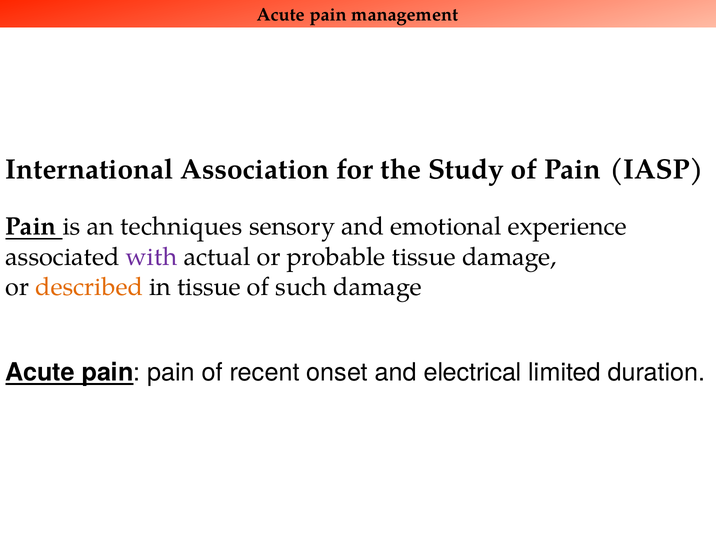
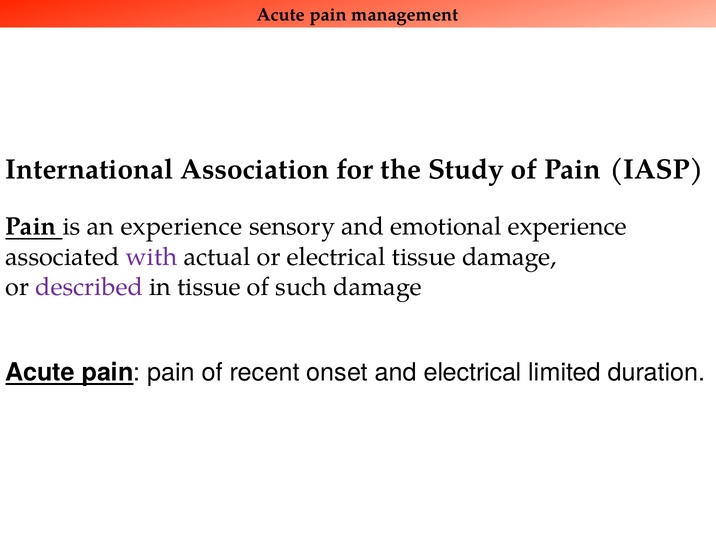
an techniques: techniques -> experience
or probable: probable -> electrical
described colour: orange -> purple
